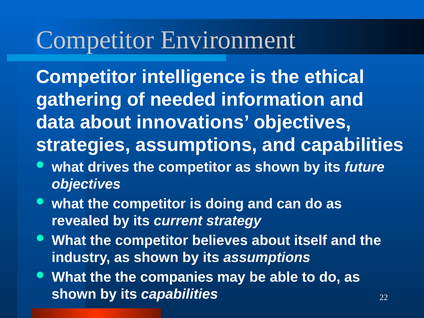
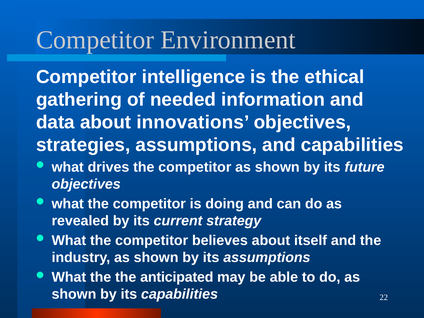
companies: companies -> anticipated
